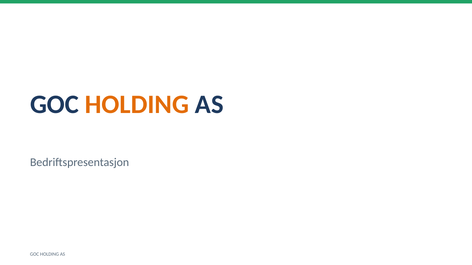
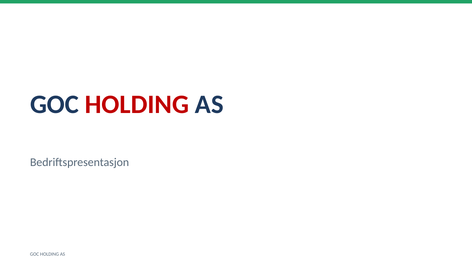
HOLDING at (137, 105) colour: orange -> red
